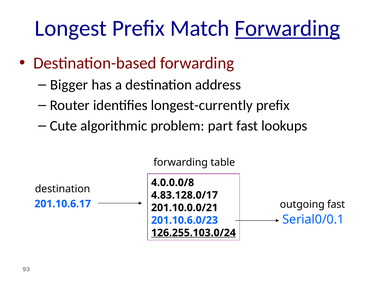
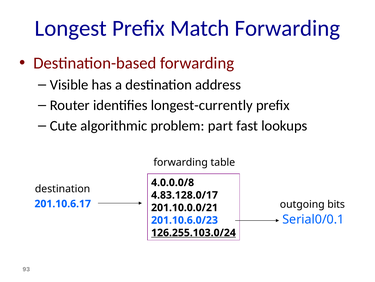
Forwarding at (287, 28) underline: present -> none
Bigger: Bigger -> Visible
outgoing fast: fast -> bits
